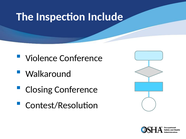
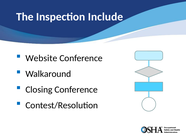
Violence: Violence -> Website
